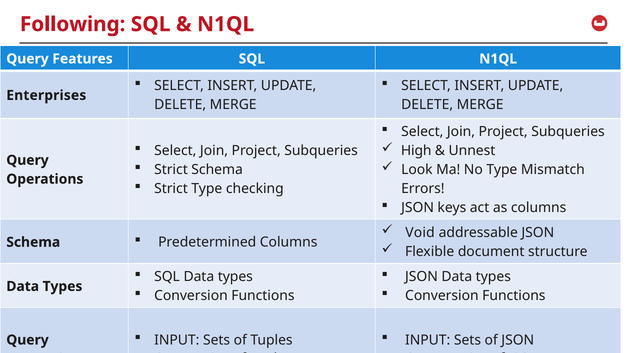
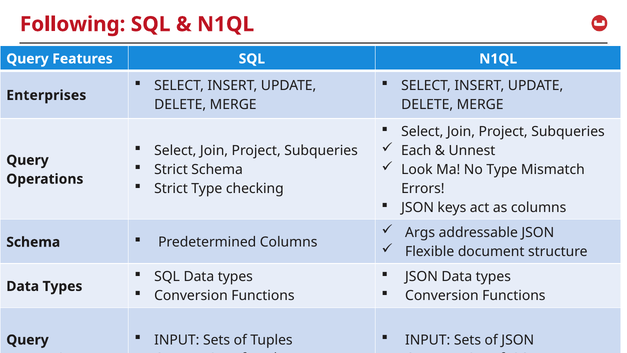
High: High -> Each
Void: Void -> Args
